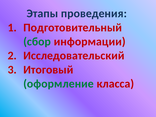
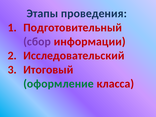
сбор colour: green -> purple
